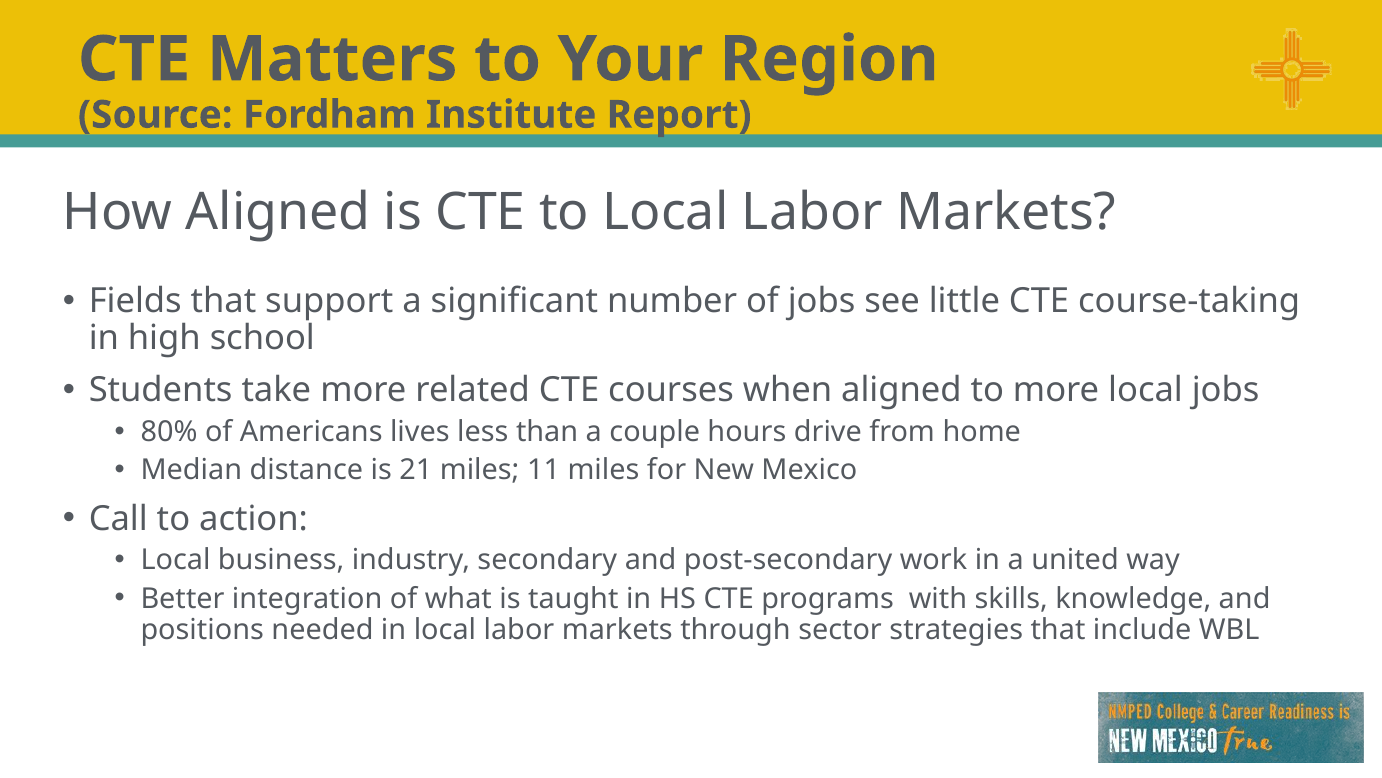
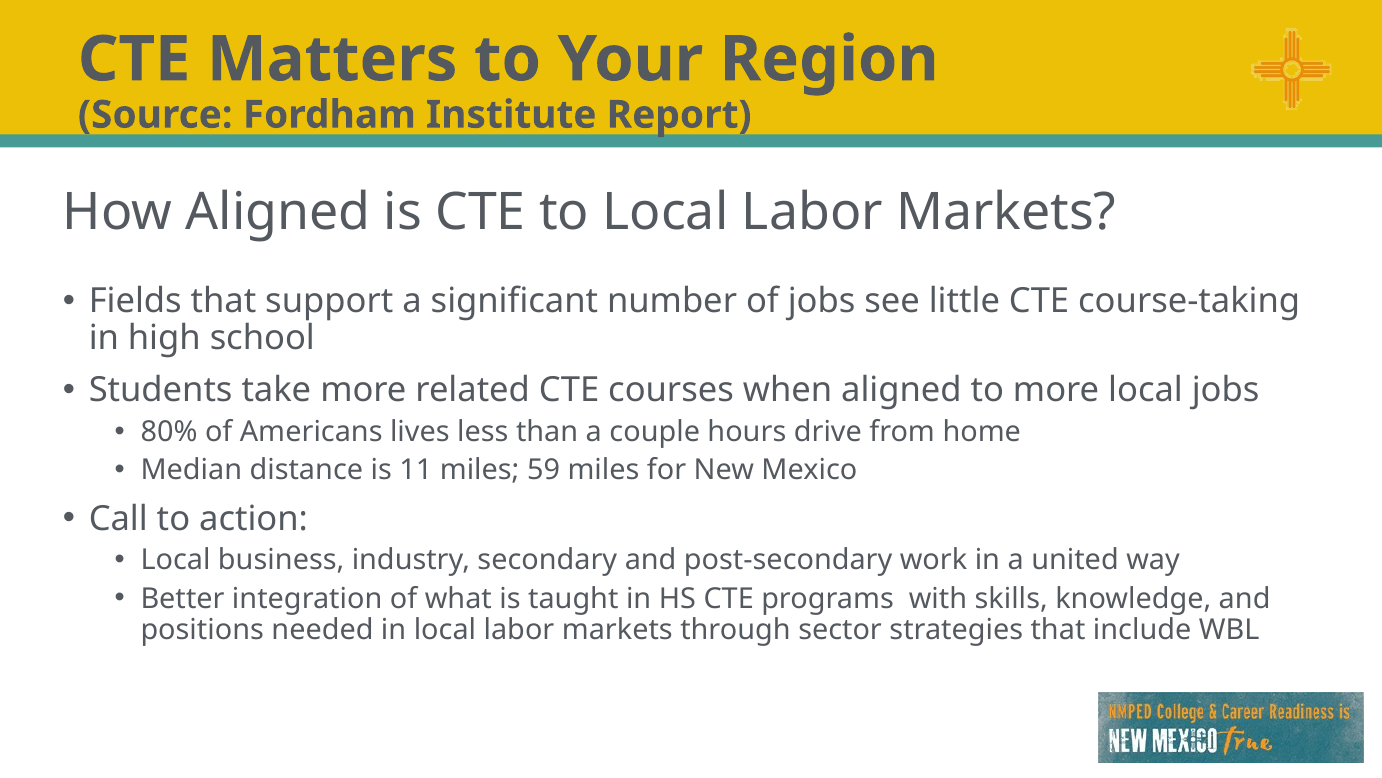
21: 21 -> 11
11: 11 -> 59
